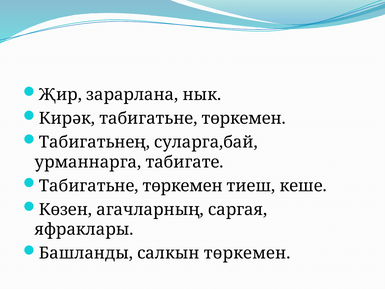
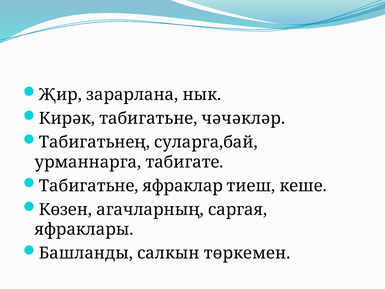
Кирәк табигатьне төркемен: төркемен -> чәчәкләр
төркемен at (183, 186): төркемен -> яфраклар
